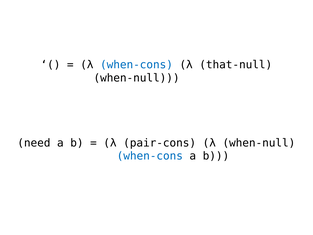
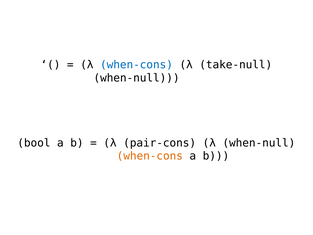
that-null: that-null -> take-null
need: need -> bool
when-cons at (150, 156) colour: blue -> orange
